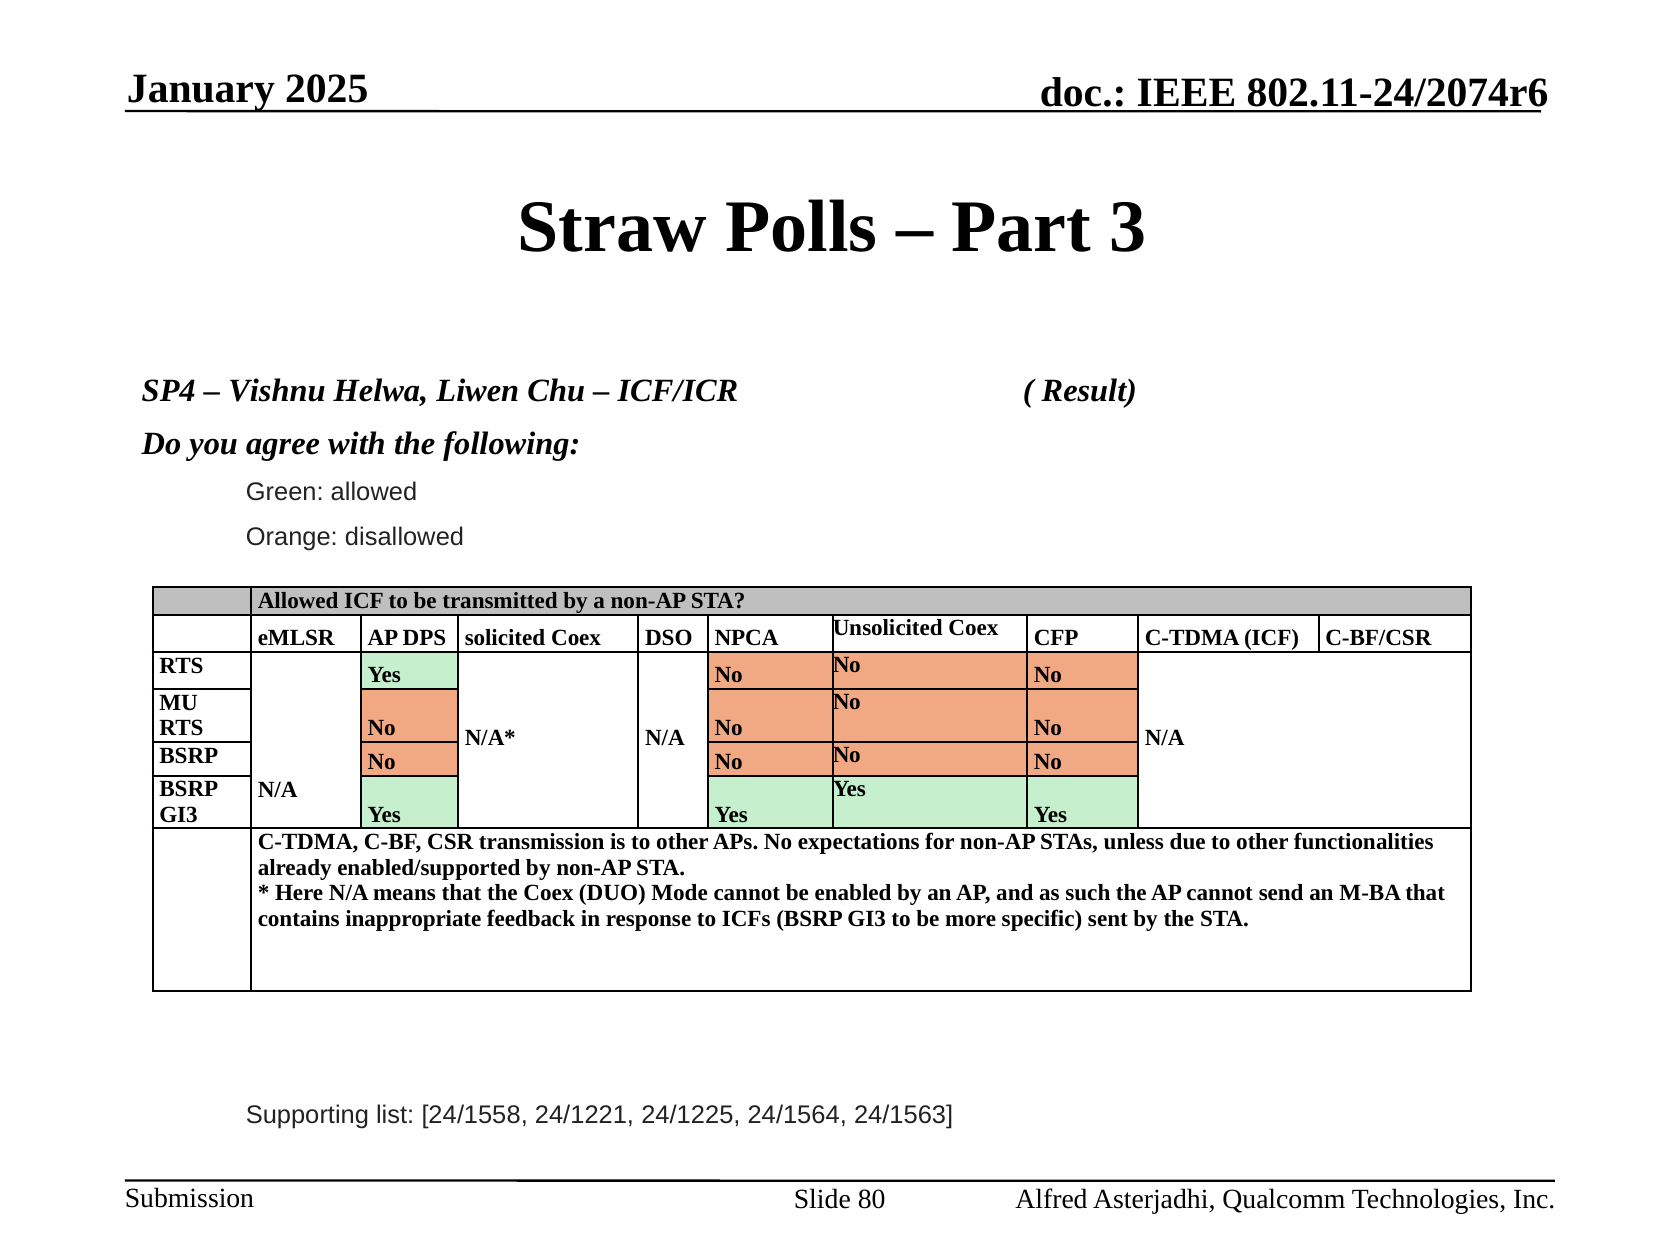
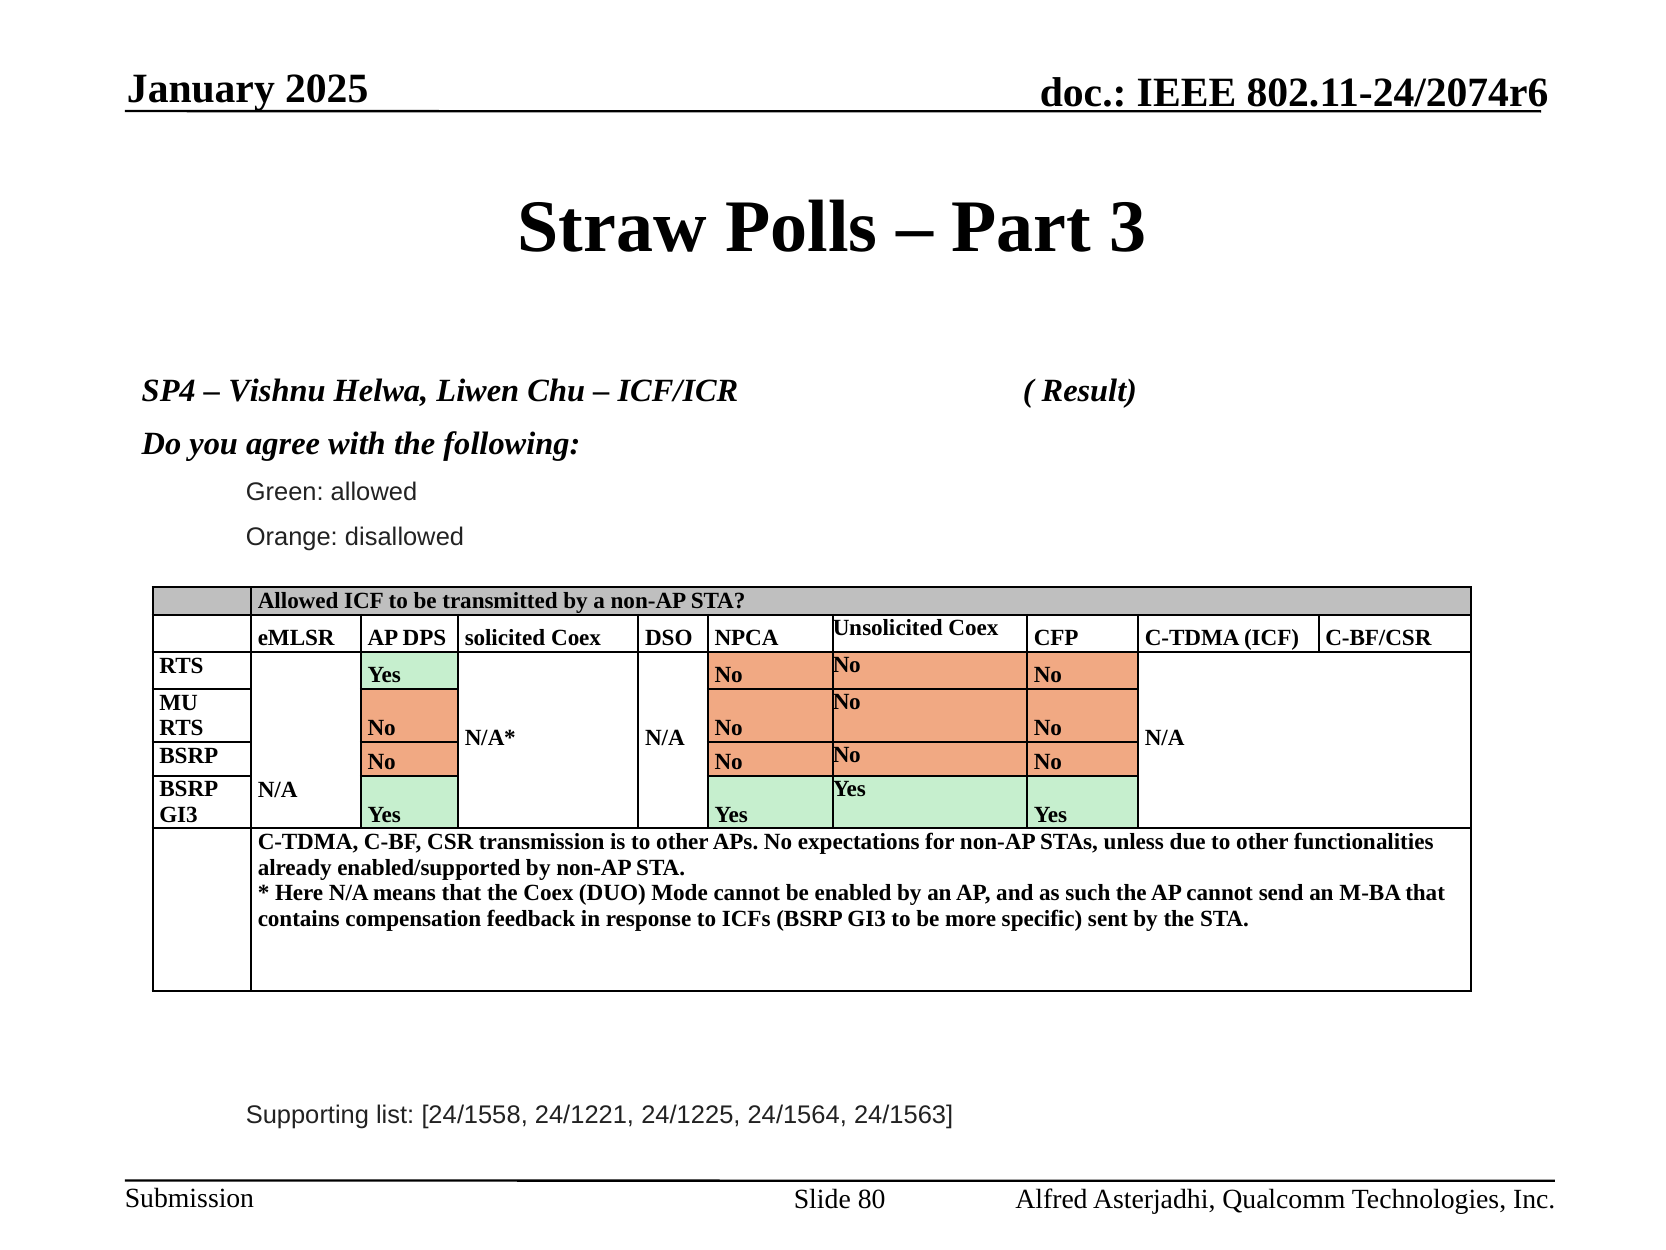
inappropriate: inappropriate -> compensation
